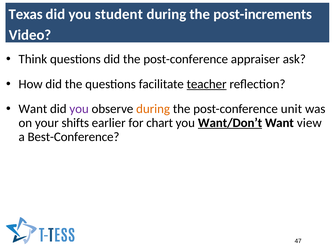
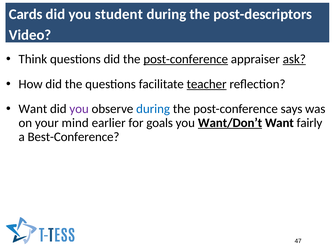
Texas: Texas -> Cards
post-increments: post-increments -> post-descriptors
post-conference at (186, 59) underline: none -> present
ask underline: none -> present
during at (153, 109) colour: orange -> blue
unit: unit -> says
shifts: shifts -> mind
chart: chart -> goals
view: view -> fairly
